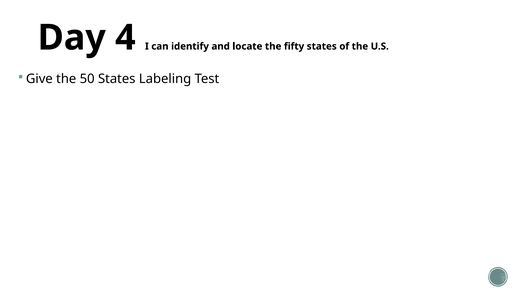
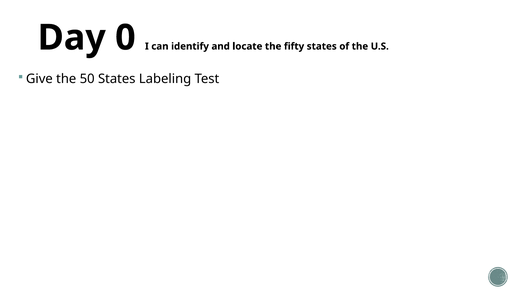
4: 4 -> 0
